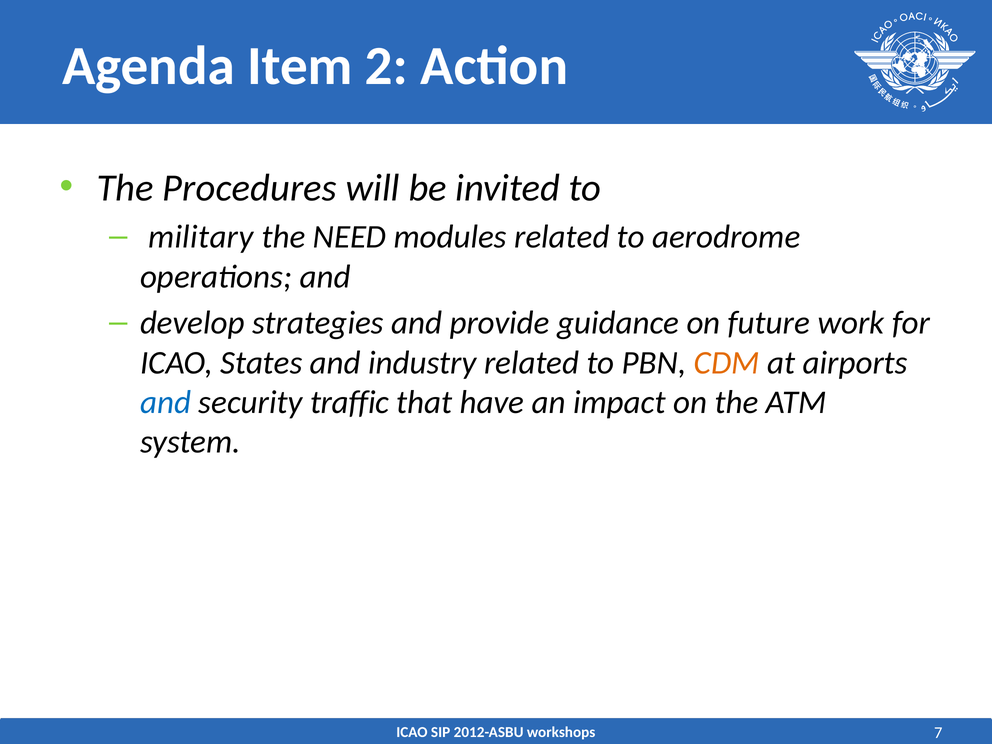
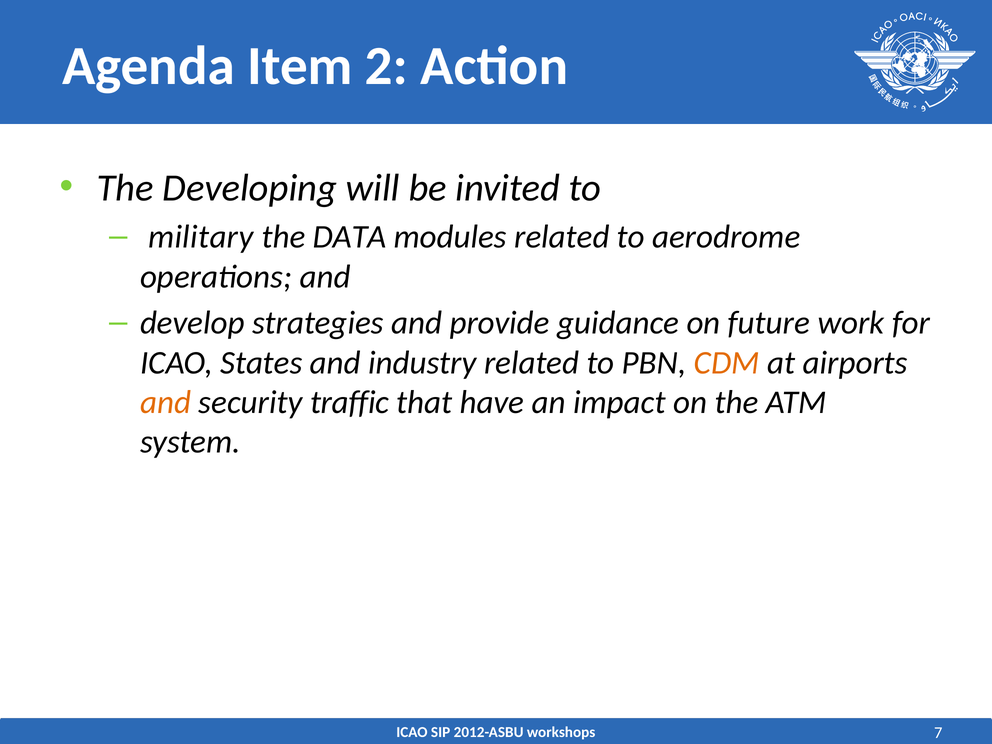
Procedures: Procedures -> Developing
NEED: NEED -> DATA
and at (166, 402) colour: blue -> orange
